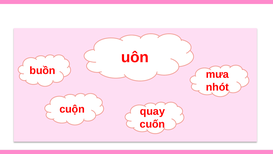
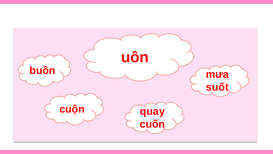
nhót: nhót -> suốt
